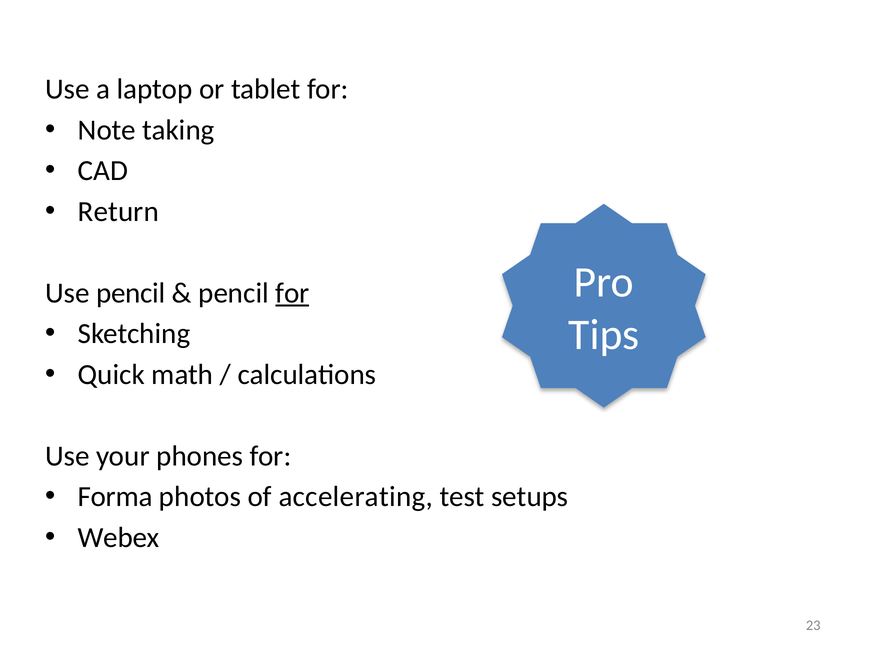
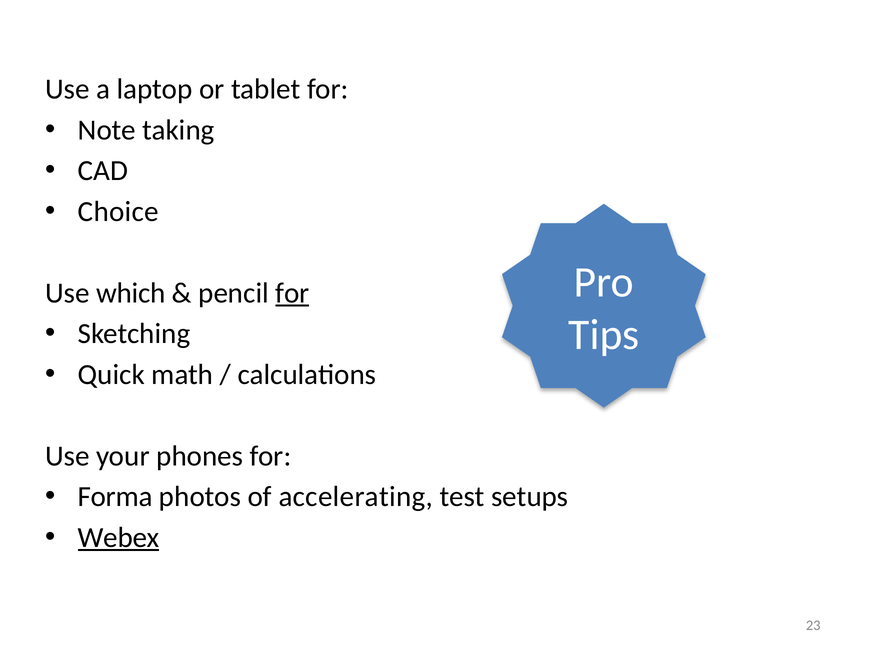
Return: Return -> Choice
Use pencil: pencil -> which
Webex underline: none -> present
